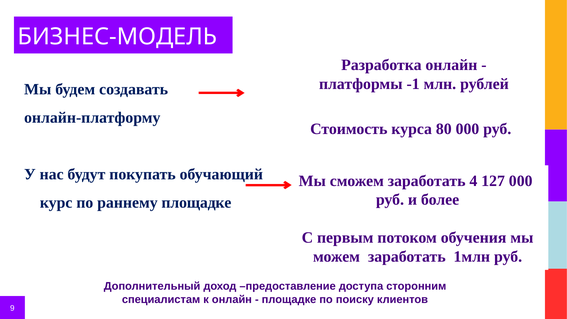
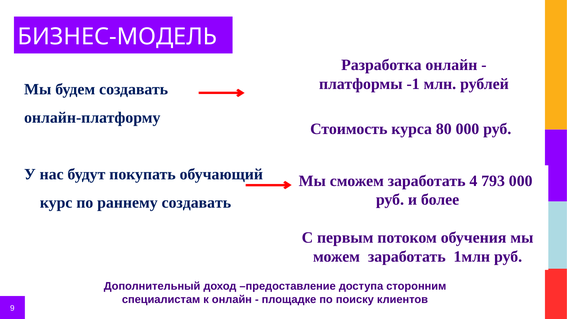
127: 127 -> 793
раннему площадке: площадке -> создавать
